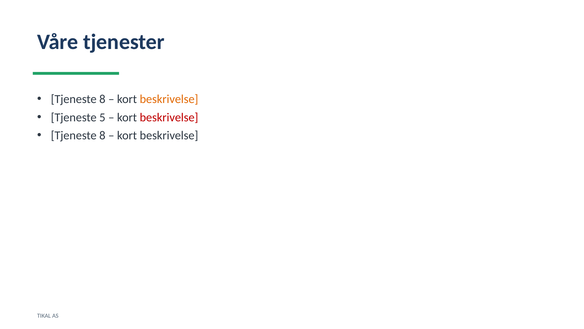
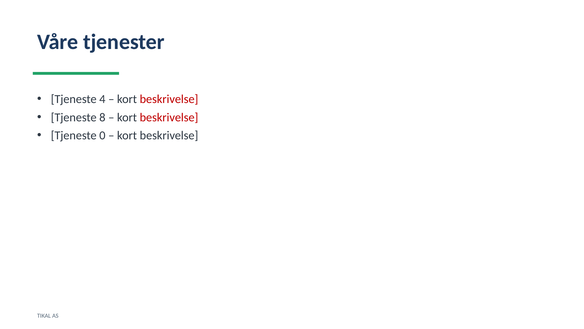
8 at (102, 99): 8 -> 4
beskrivelse at (169, 99) colour: orange -> red
5: 5 -> 8
8 at (102, 135): 8 -> 0
